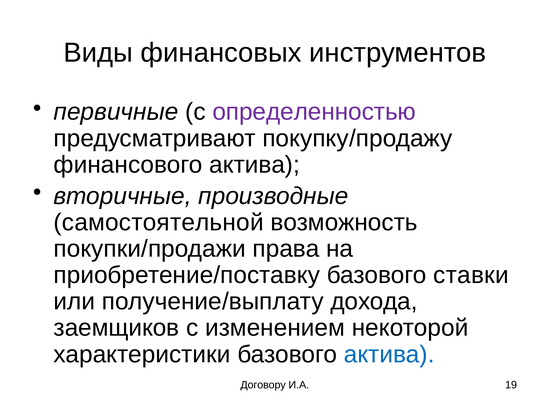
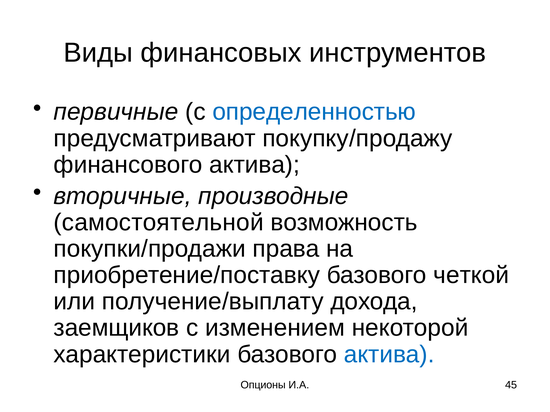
определенностью colour: purple -> blue
ставки: ставки -> четкой
Договору: Договору -> Опционы
19: 19 -> 45
